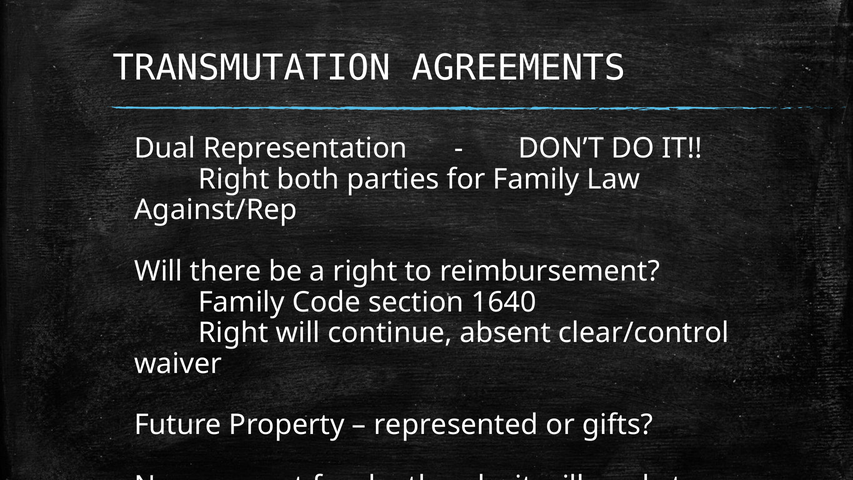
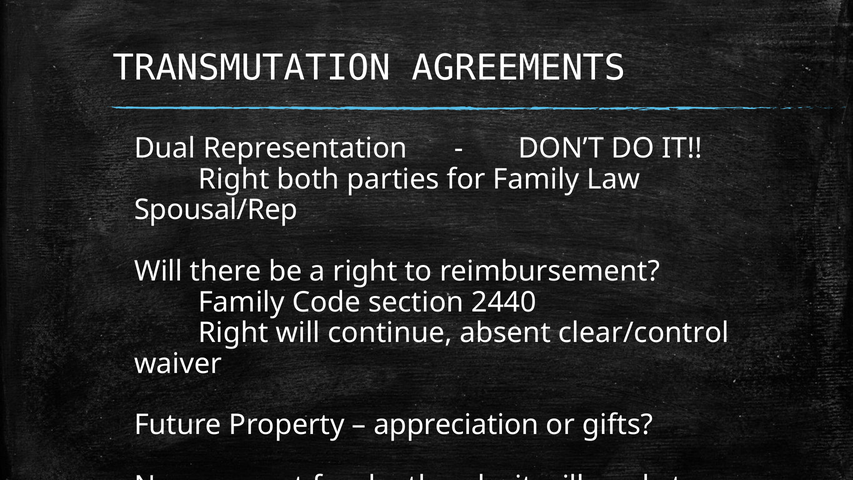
Against/Rep: Against/Rep -> Spousal/Rep
1640: 1640 -> 2440
represented: represented -> appreciation
